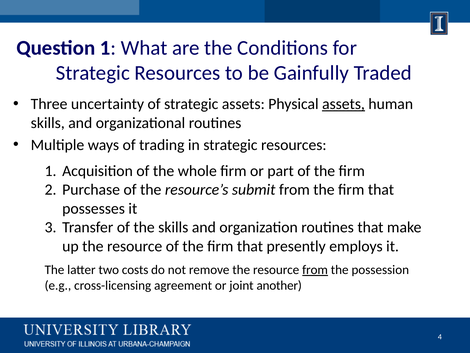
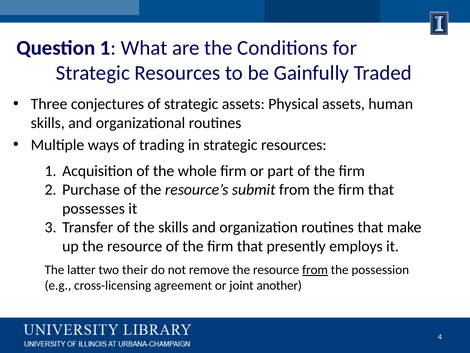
uncertainty: uncertainty -> conjectures
assets at (343, 104) underline: present -> none
costs: costs -> their
